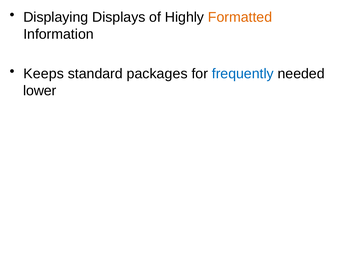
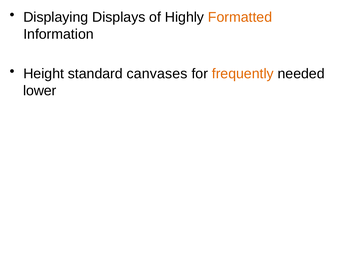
Keeps: Keeps -> Height
packages: packages -> canvases
frequently colour: blue -> orange
